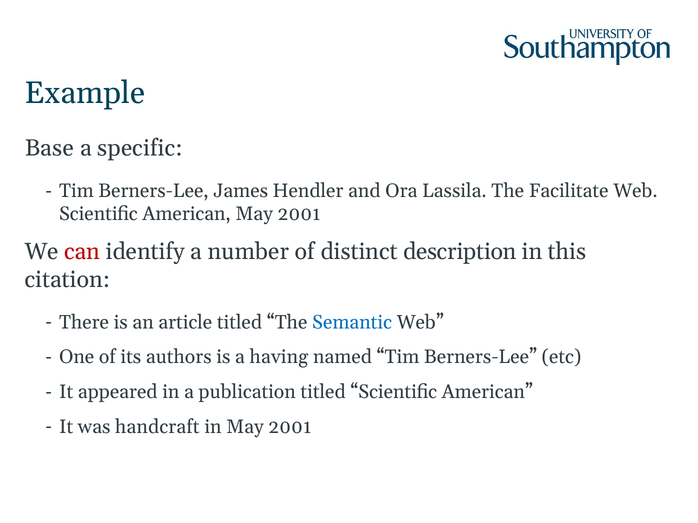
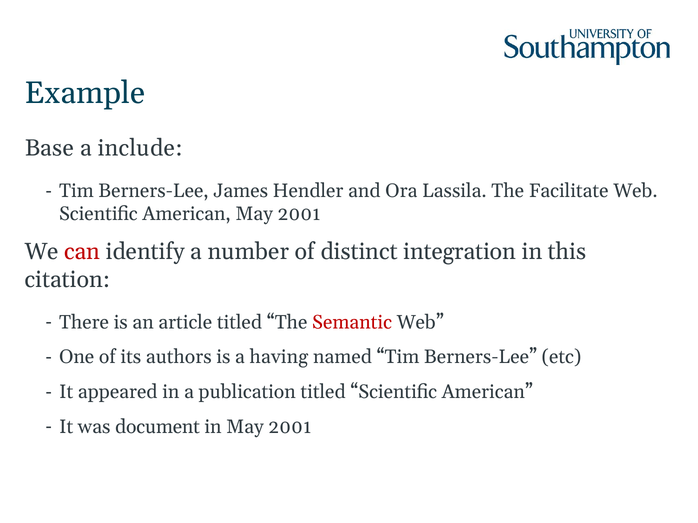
specific: specific -> include
description: description -> integration
Semantic colour: blue -> red
handcraft: handcraft -> document
